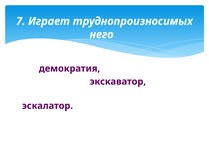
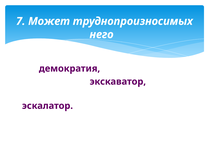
Играет: Играет -> Может
